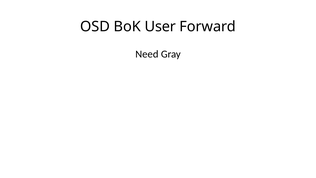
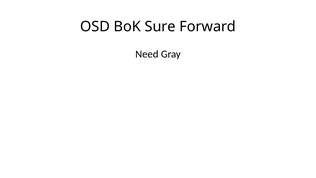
User: User -> Sure
